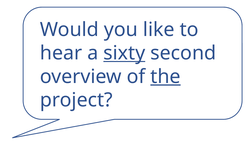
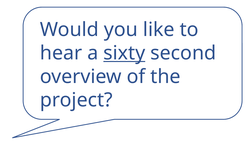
the underline: present -> none
